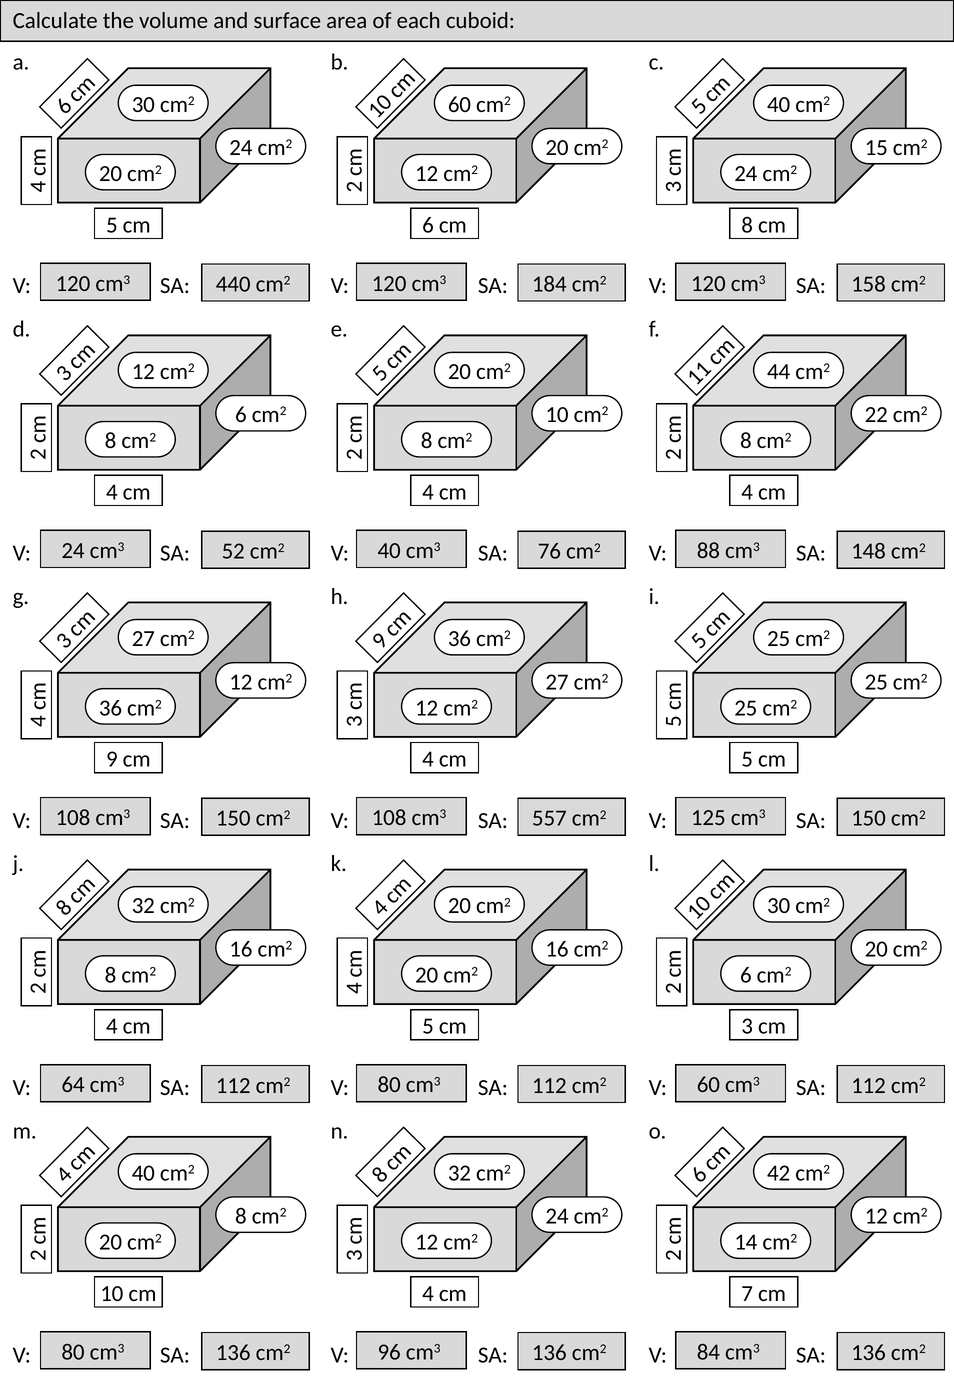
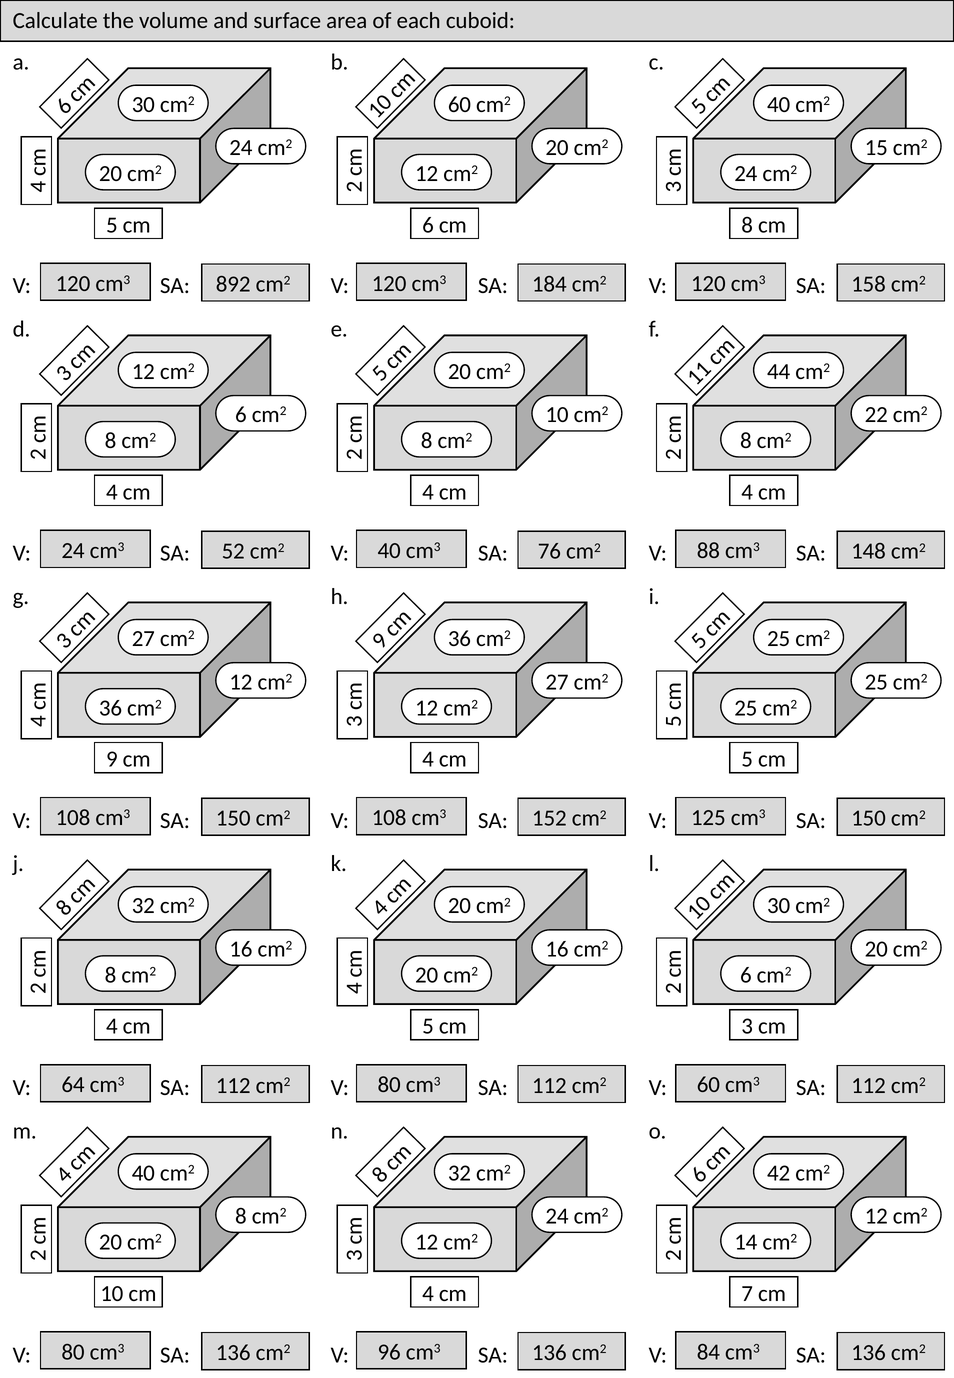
440: 440 -> 892
557: 557 -> 152
